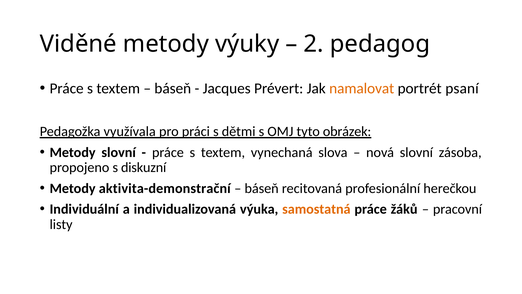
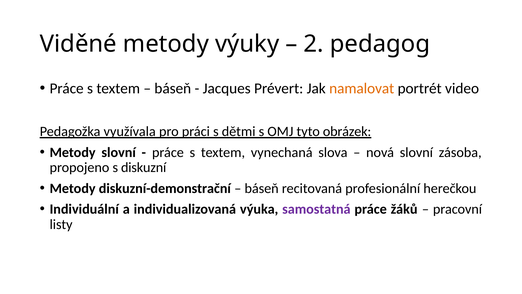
psaní: psaní -> video
aktivita-demonstrační: aktivita-demonstrační -> diskuzní-demonstrační
samostatná colour: orange -> purple
